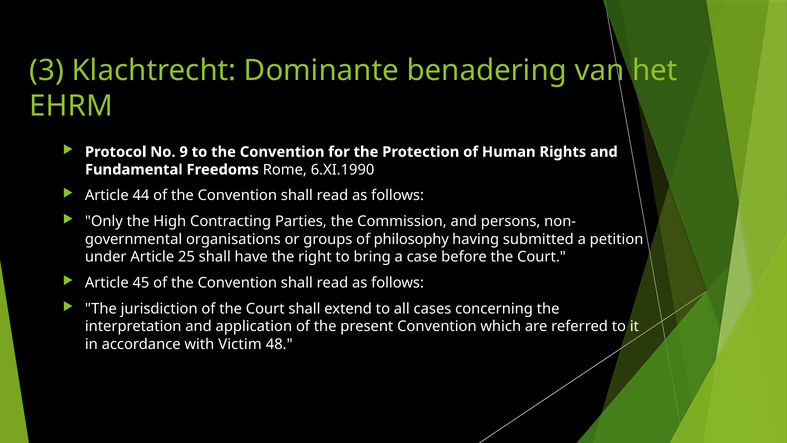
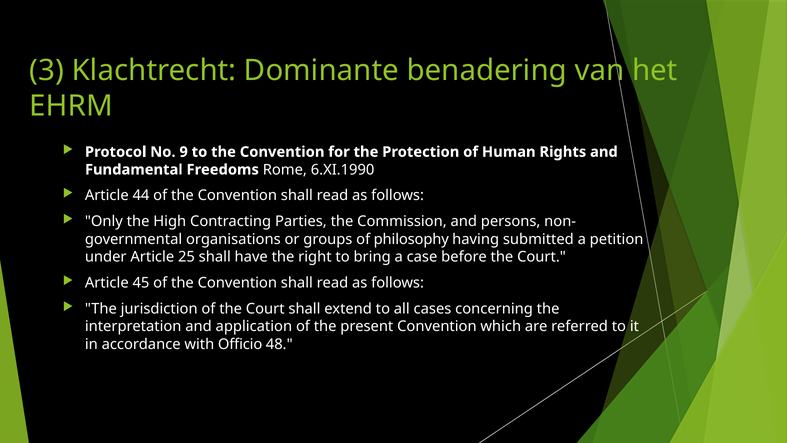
Victim: Victim -> Officio
